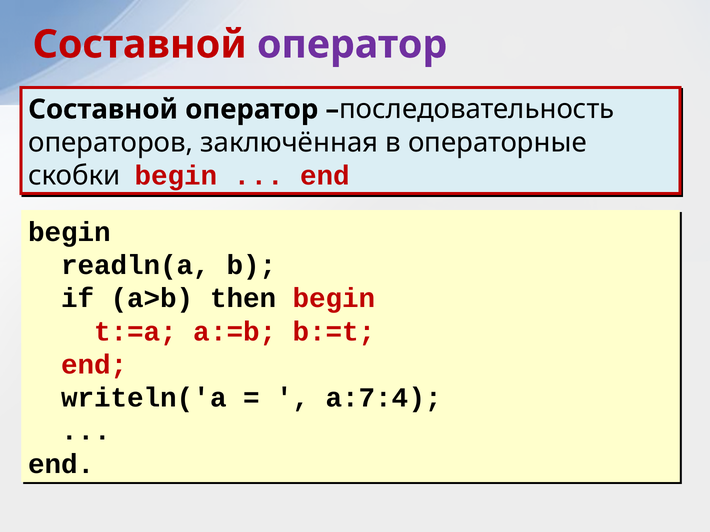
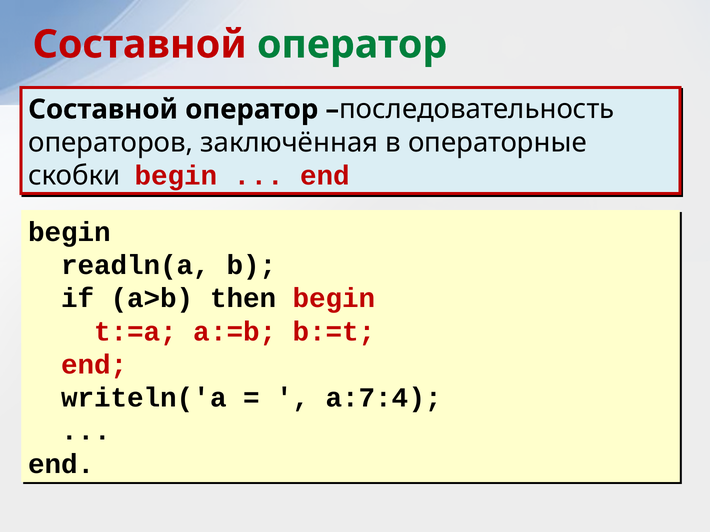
оператор at (352, 45) colour: purple -> green
